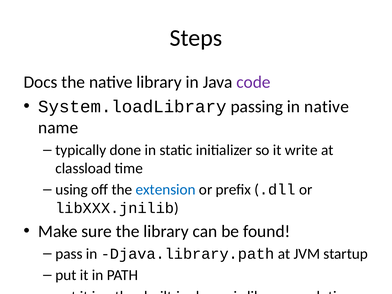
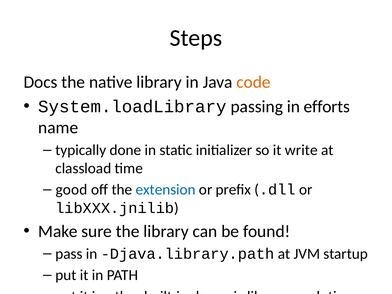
code colour: purple -> orange
in native: native -> efforts
using: using -> good
